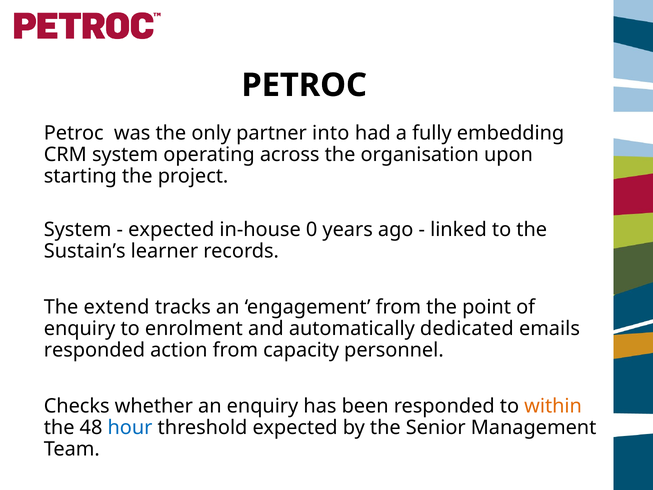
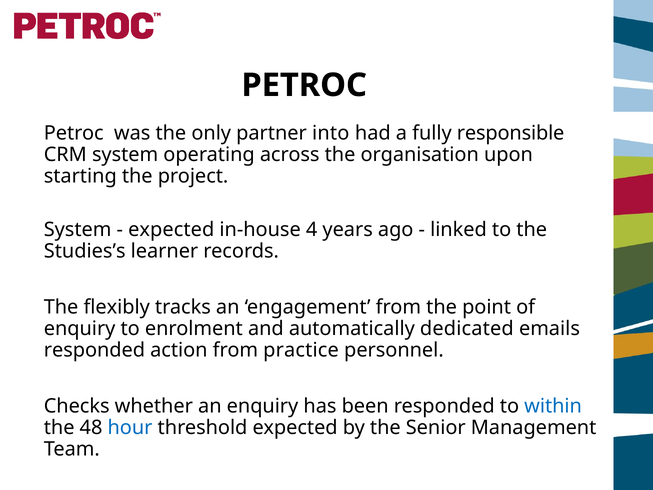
embedding: embedding -> responsible
0: 0 -> 4
Sustain’s: Sustain’s -> Studies’s
extend: extend -> flexibly
capacity: capacity -> practice
within colour: orange -> blue
